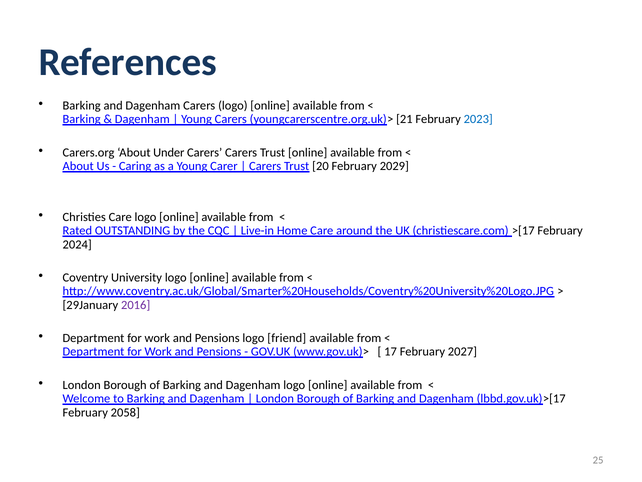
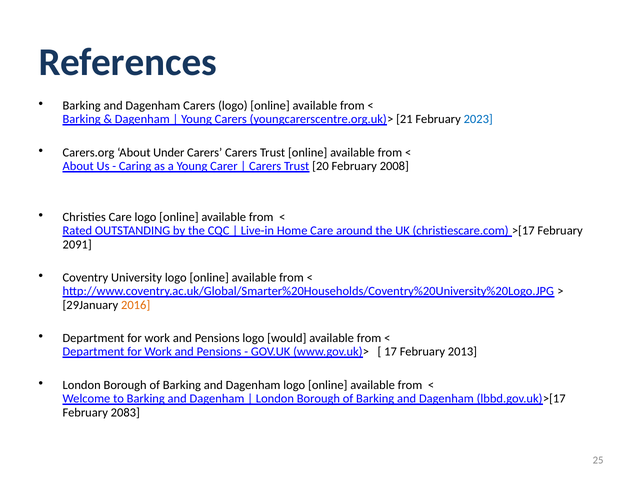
2029: 2029 -> 2008
2024: 2024 -> 2091
2016 colour: purple -> orange
friend: friend -> would
2027: 2027 -> 2013
2058: 2058 -> 2083
